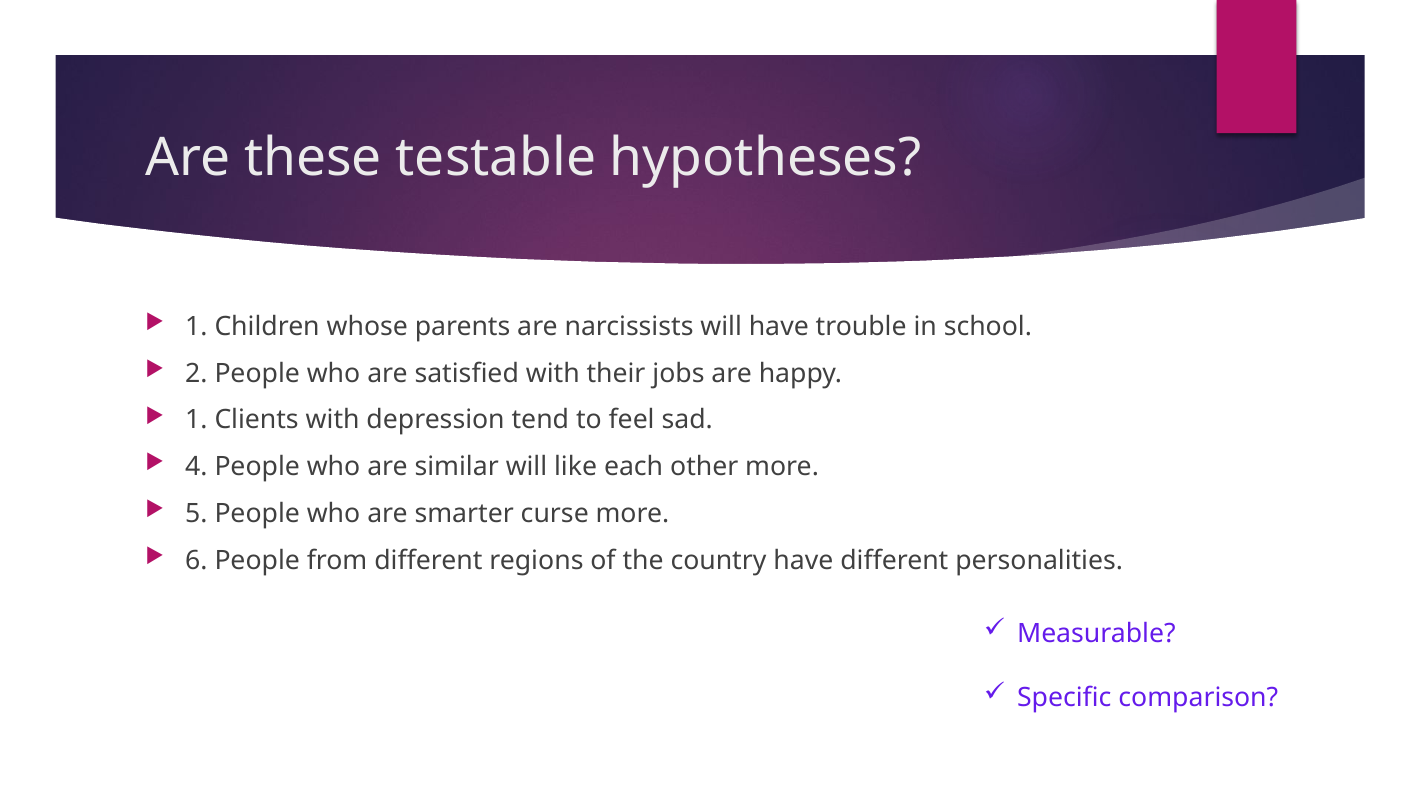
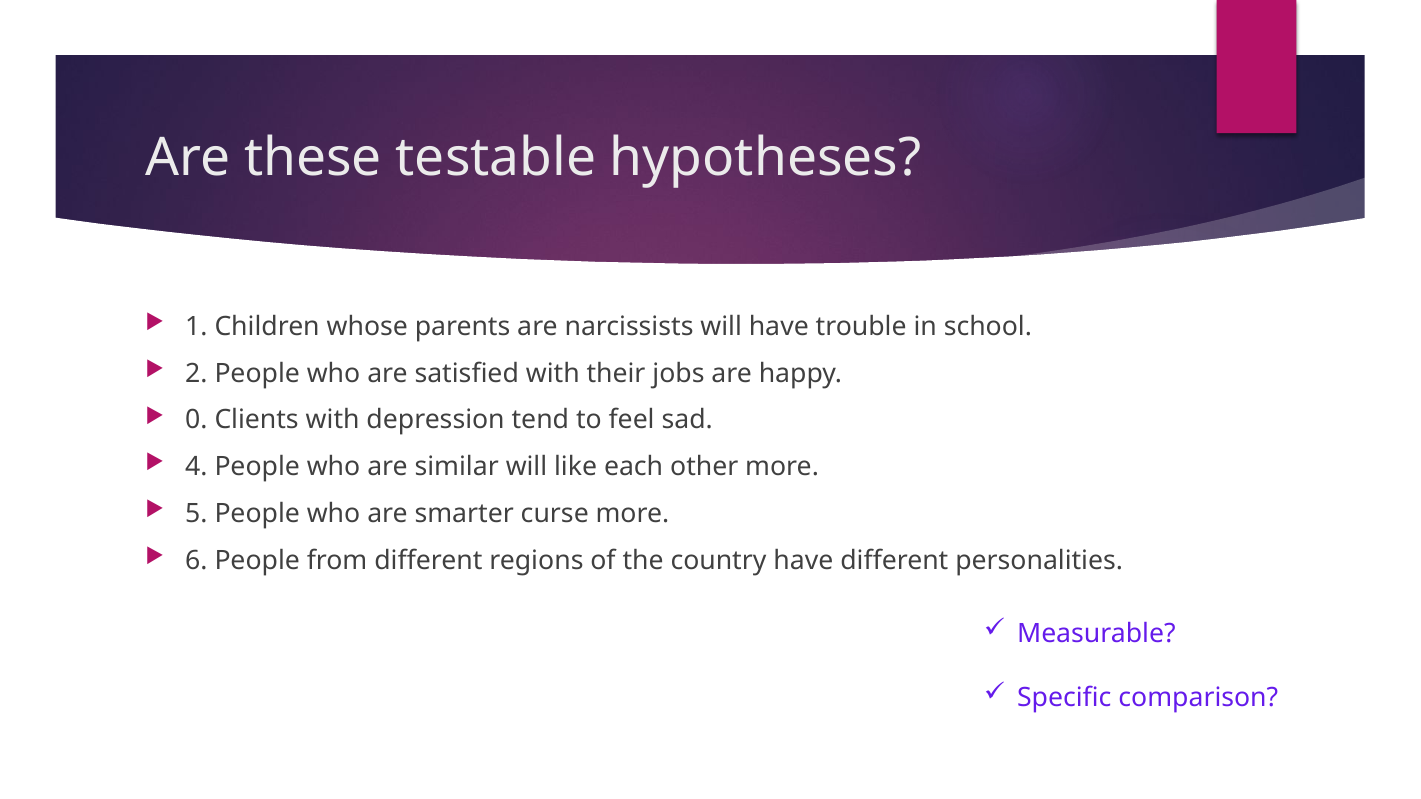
1 at (196, 420): 1 -> 0
